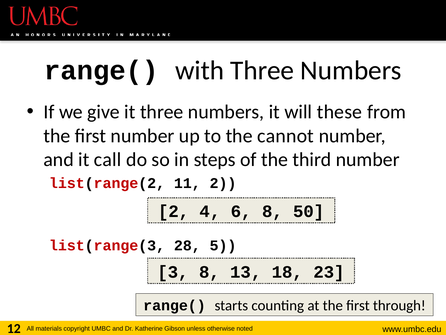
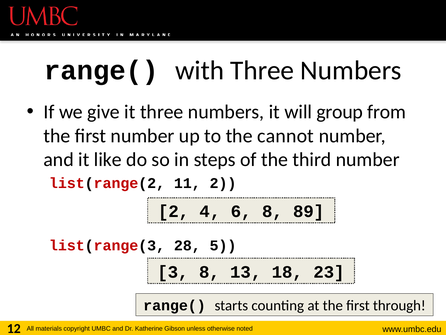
these: these -> group
call: call -> like
50: 50 -> 89
